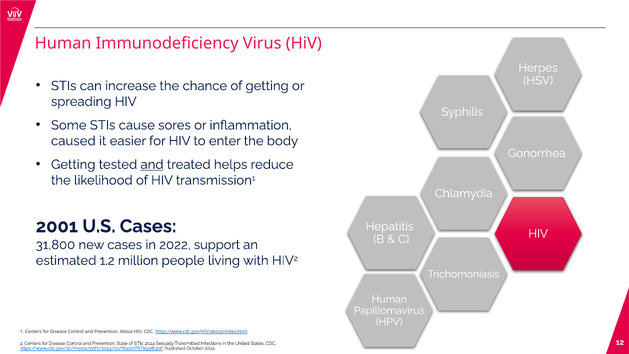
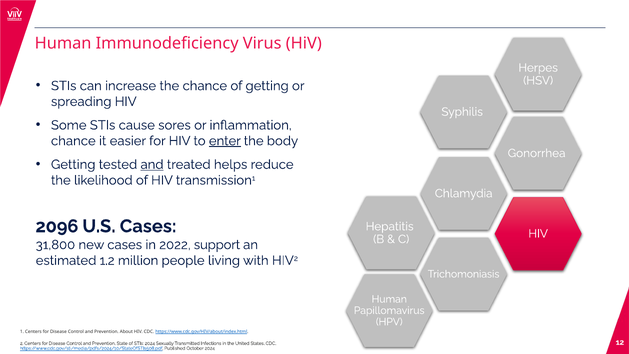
caused at (73, 141): caused -> chance
enter underline: none -> present
2001: 2001 -> 2096
